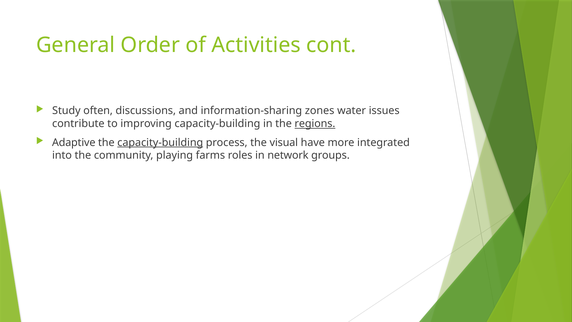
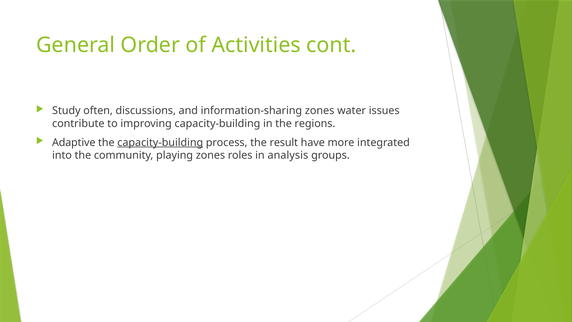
regions underline: present -> none
visual: visual -> result
playing farms: farms -> zones
network: network -> analysis
